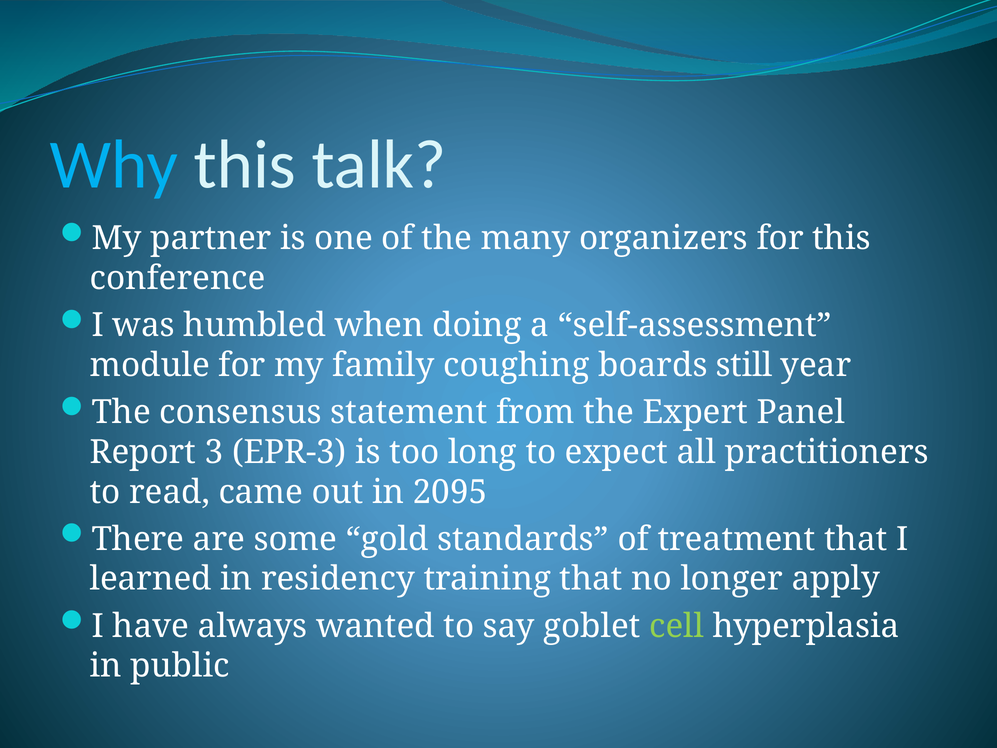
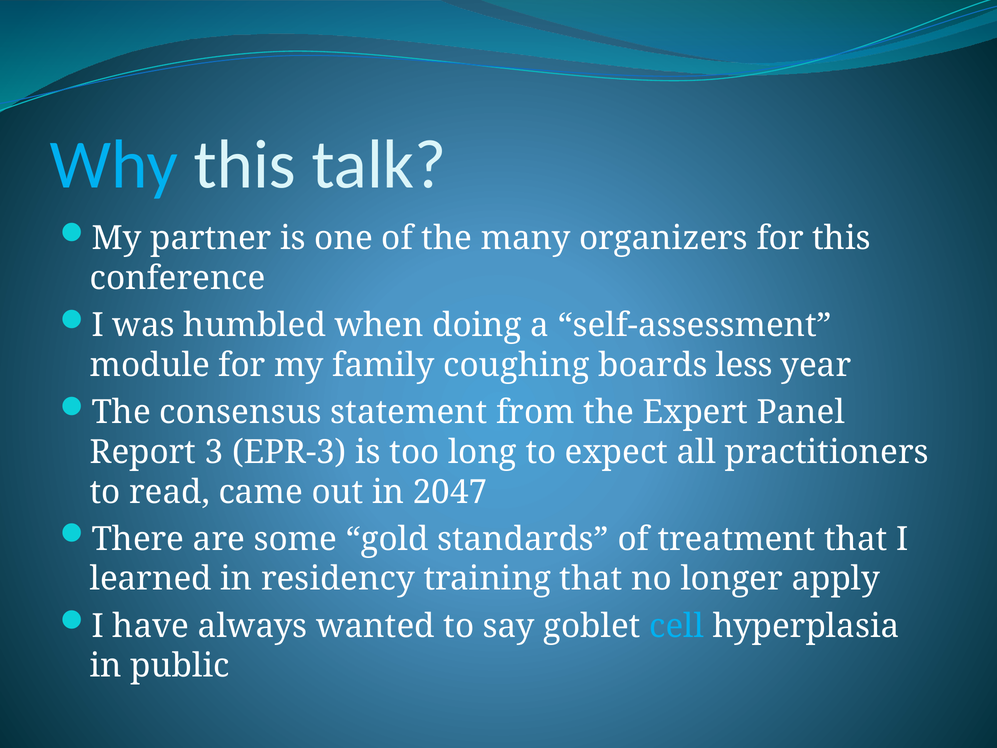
still: still -> less
2095: 2095 -> 2047
cell colour: light green -> light blue
